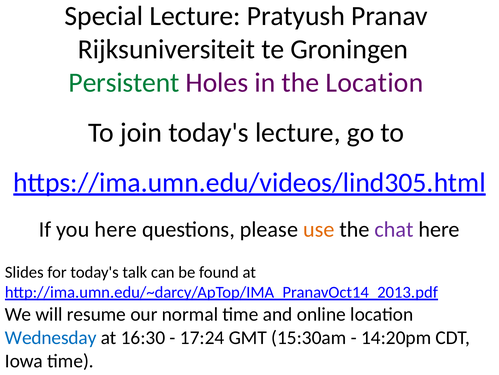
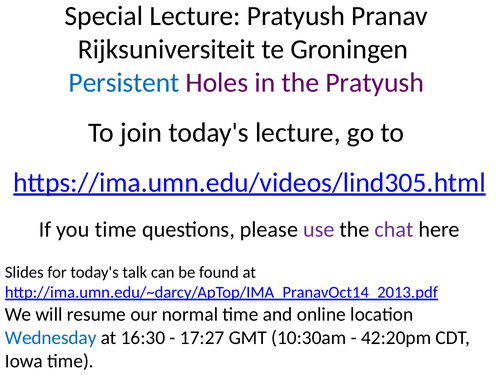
Persistent colour: green -> blue
the Location: Location -> Pratyush
you here: here -> time
use colour: orange -> purple
17:24: 17:24 -> 17:27
15:30am: 15:30am -> 10:30am
14:20pm: 14:20pm -> 42:20pm
